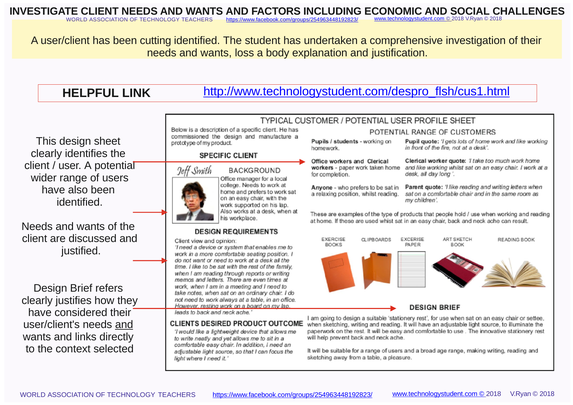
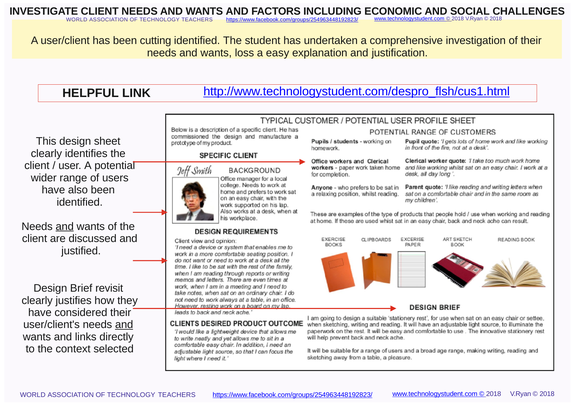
body: body -> easy
and at (65, 227) underline: none -> present
refers: refers -> revisit
